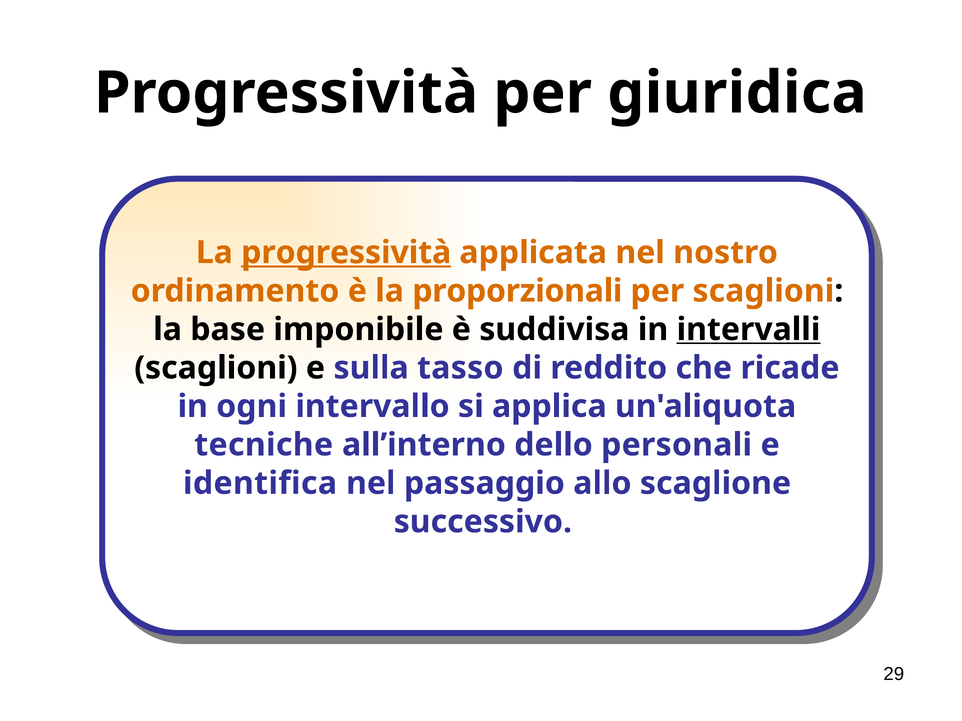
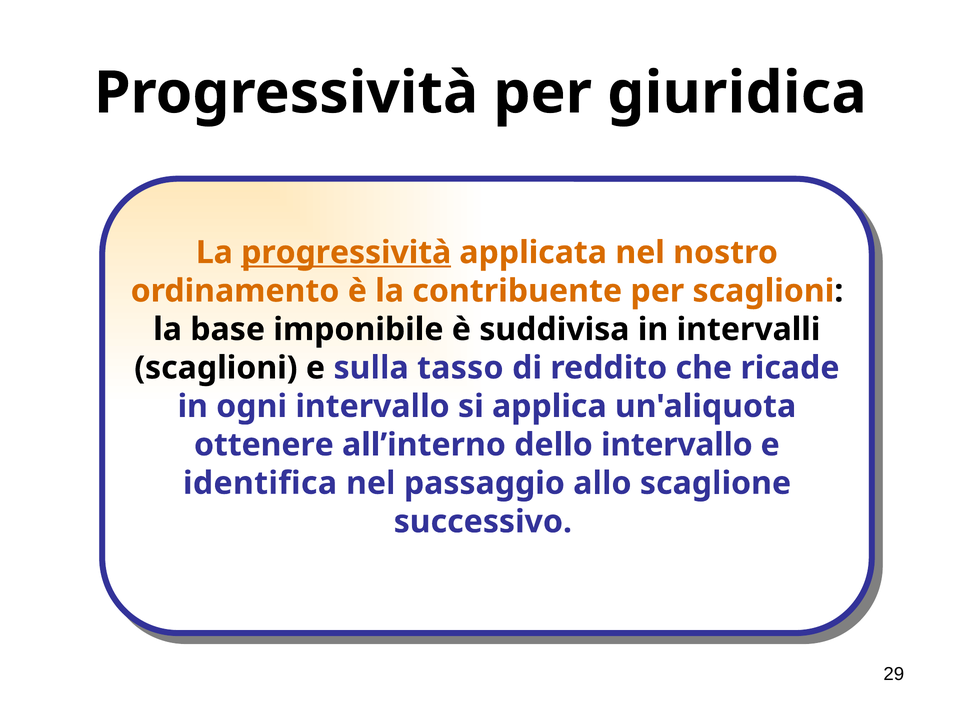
proporzionali: proporzionali -> contribuente
intervalli underline: present -> none
tecniche: tecniche -> ottenere
dello personali: personali -> intervallo
